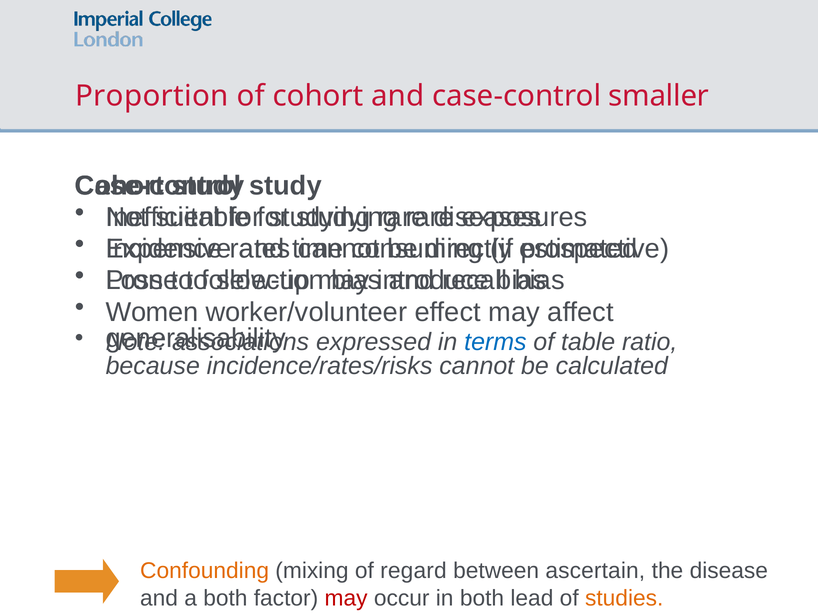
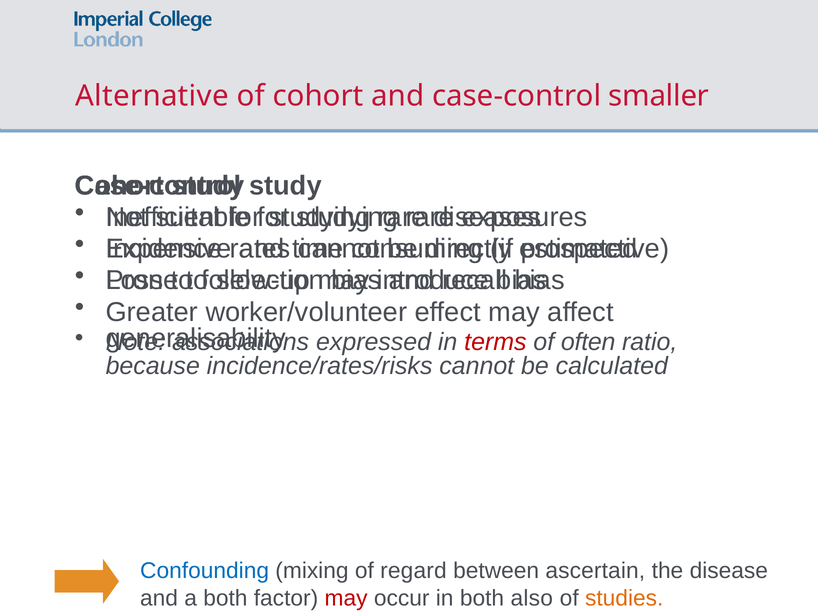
Proportion: Proportion -> Alternative
Women: Women -> Greater
terms colour: blue -> red
table: table -> often
Confounding colour: orange -> blue
lead: lead -> also
